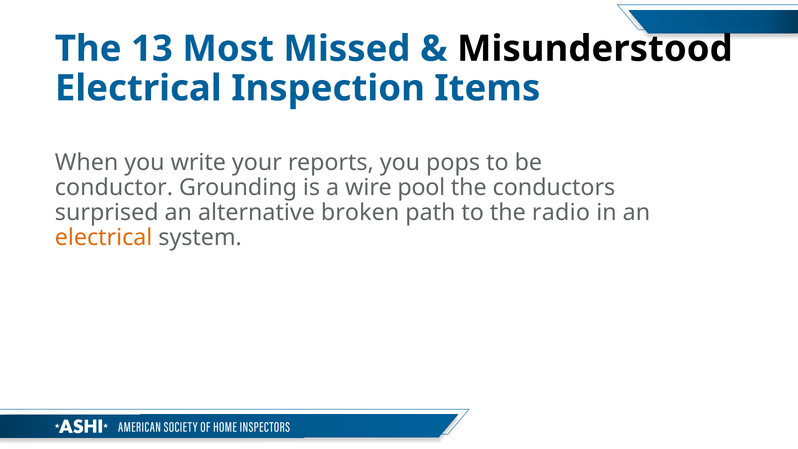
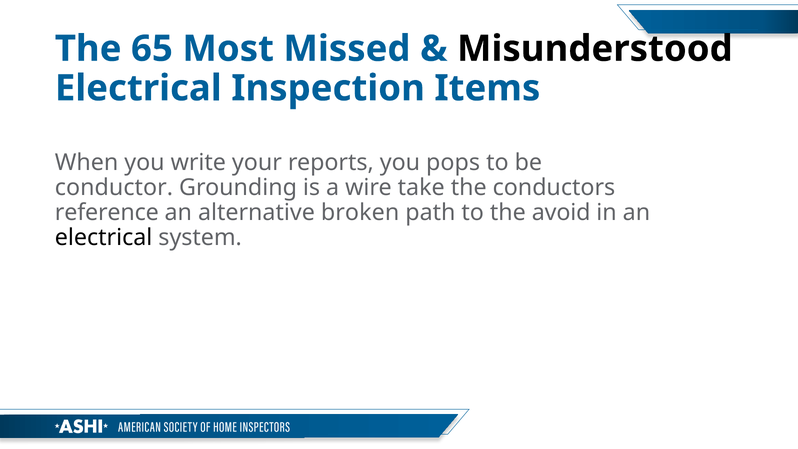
13: 13 -> 65
pool: pool -> take
surprised: surprised -> reference
radio: radio -> avoid
electrical at (104, 238) colour: orange -> black
